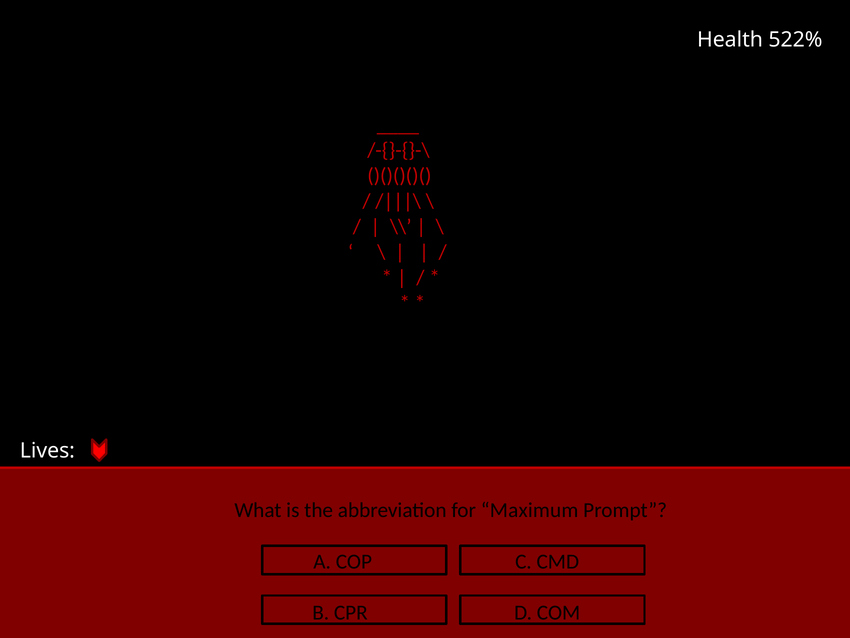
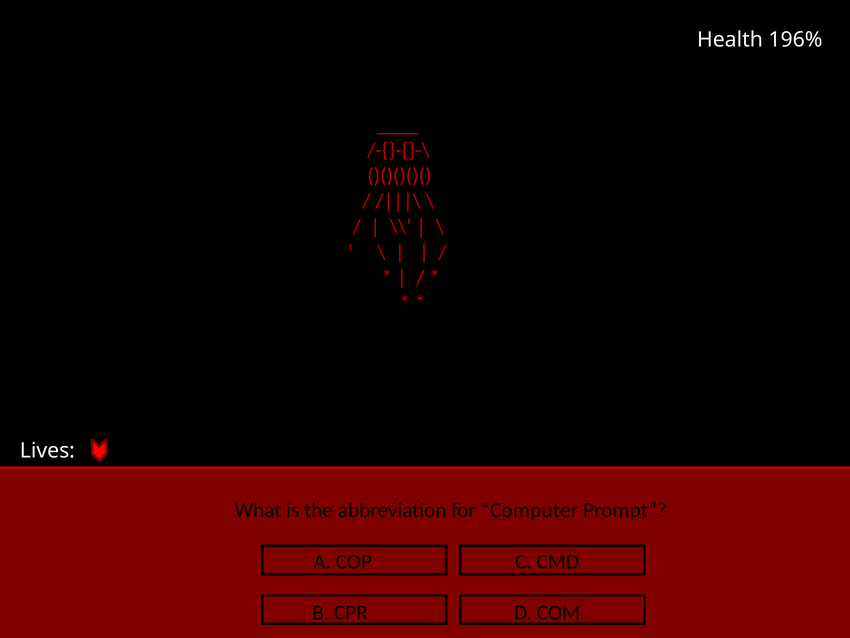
522%: 522% -> 196%
Maximum: Maximum -> Computer
